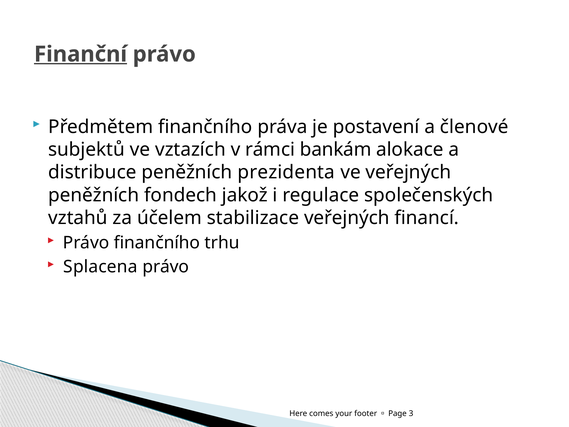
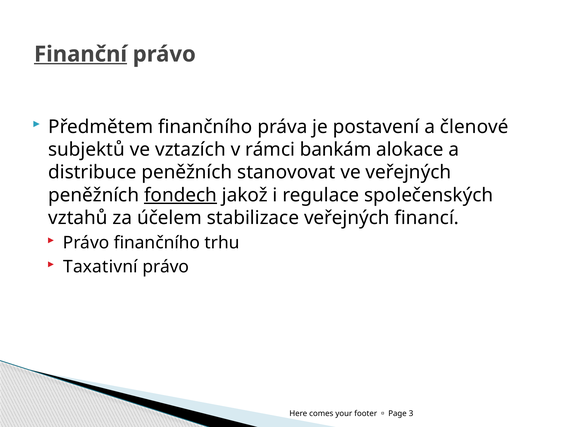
prezidenta: prezidenta -> stanovovat
fondech underline: none -> present
Splacena: Splacena -> Taxativní
